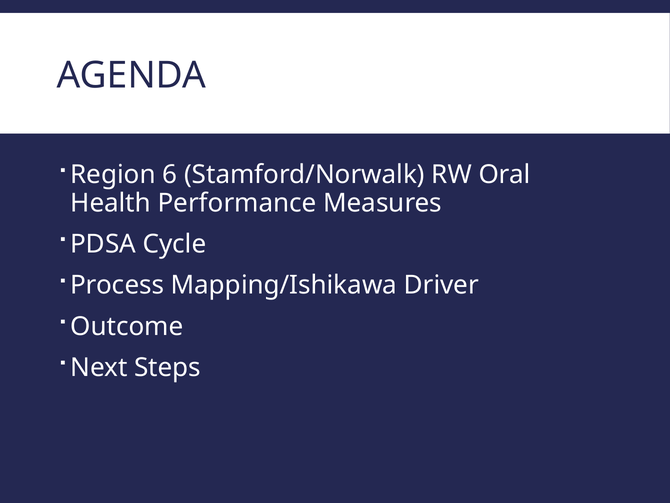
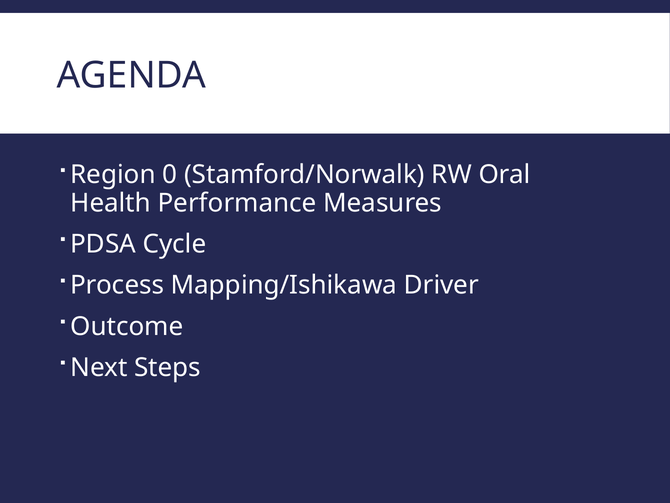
6: 6 -> 0
